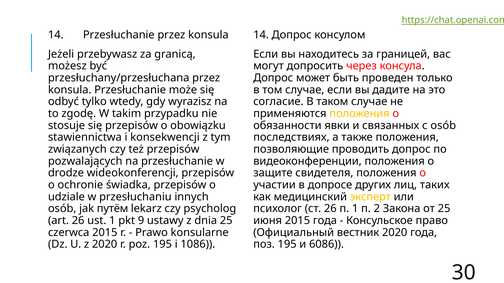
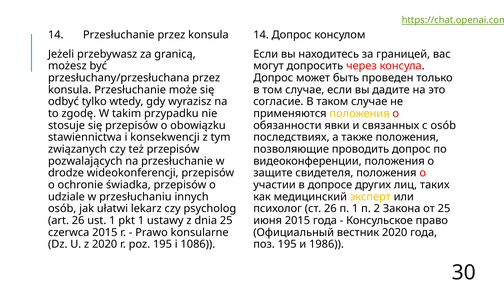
путём: путём -> ułatwi
pkt 9: 9 -> 1
6086: 6086 -> 1986
